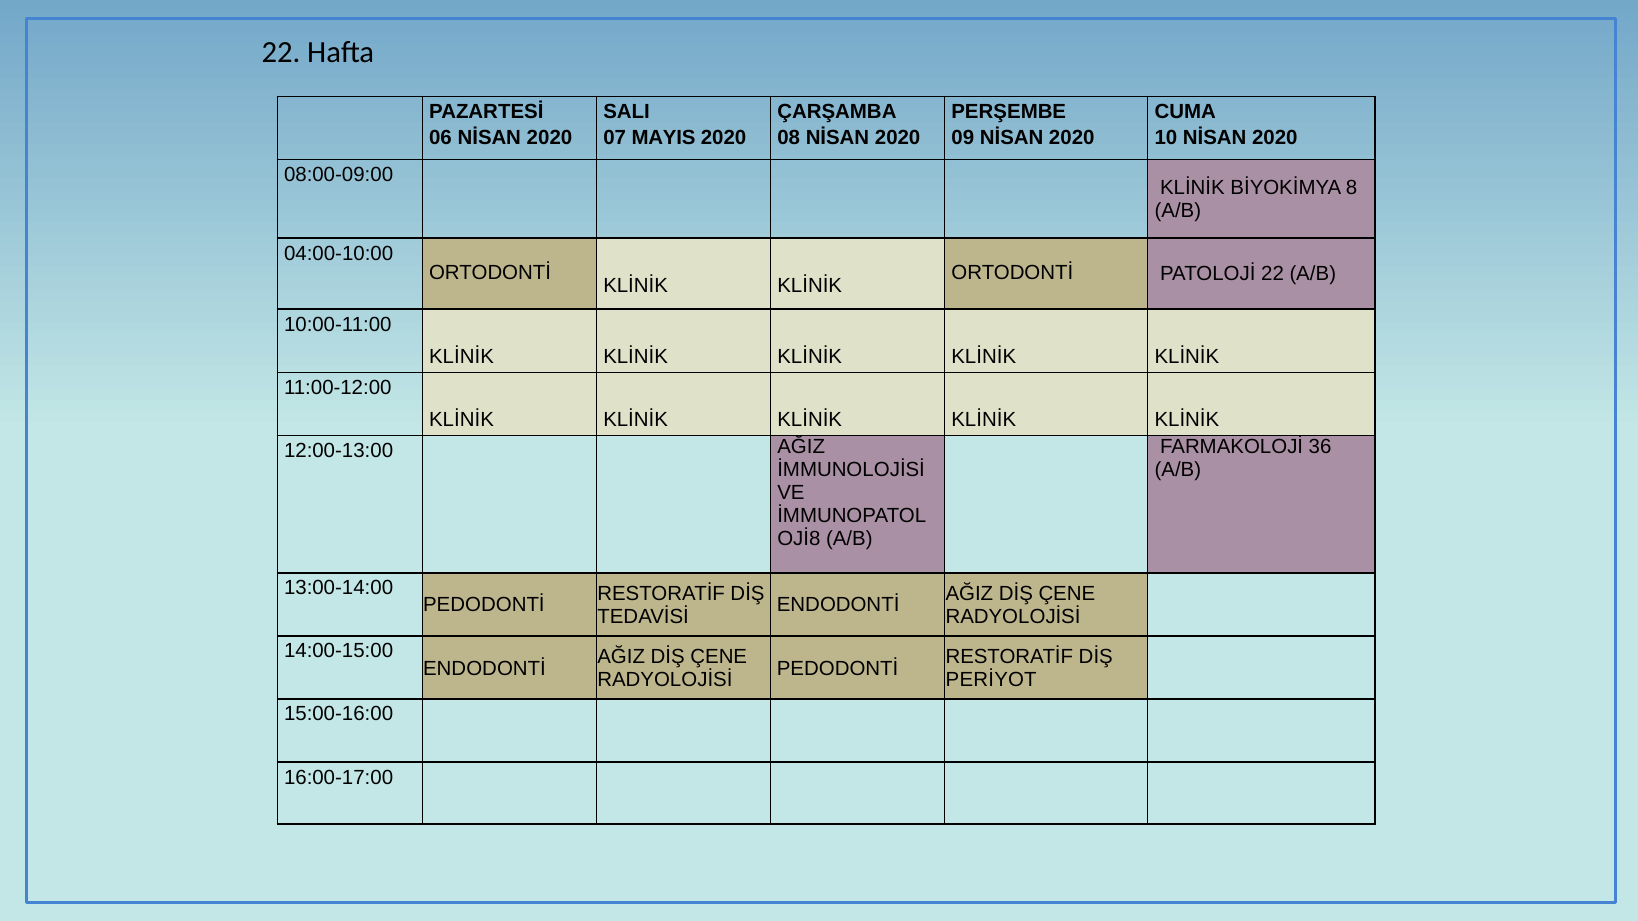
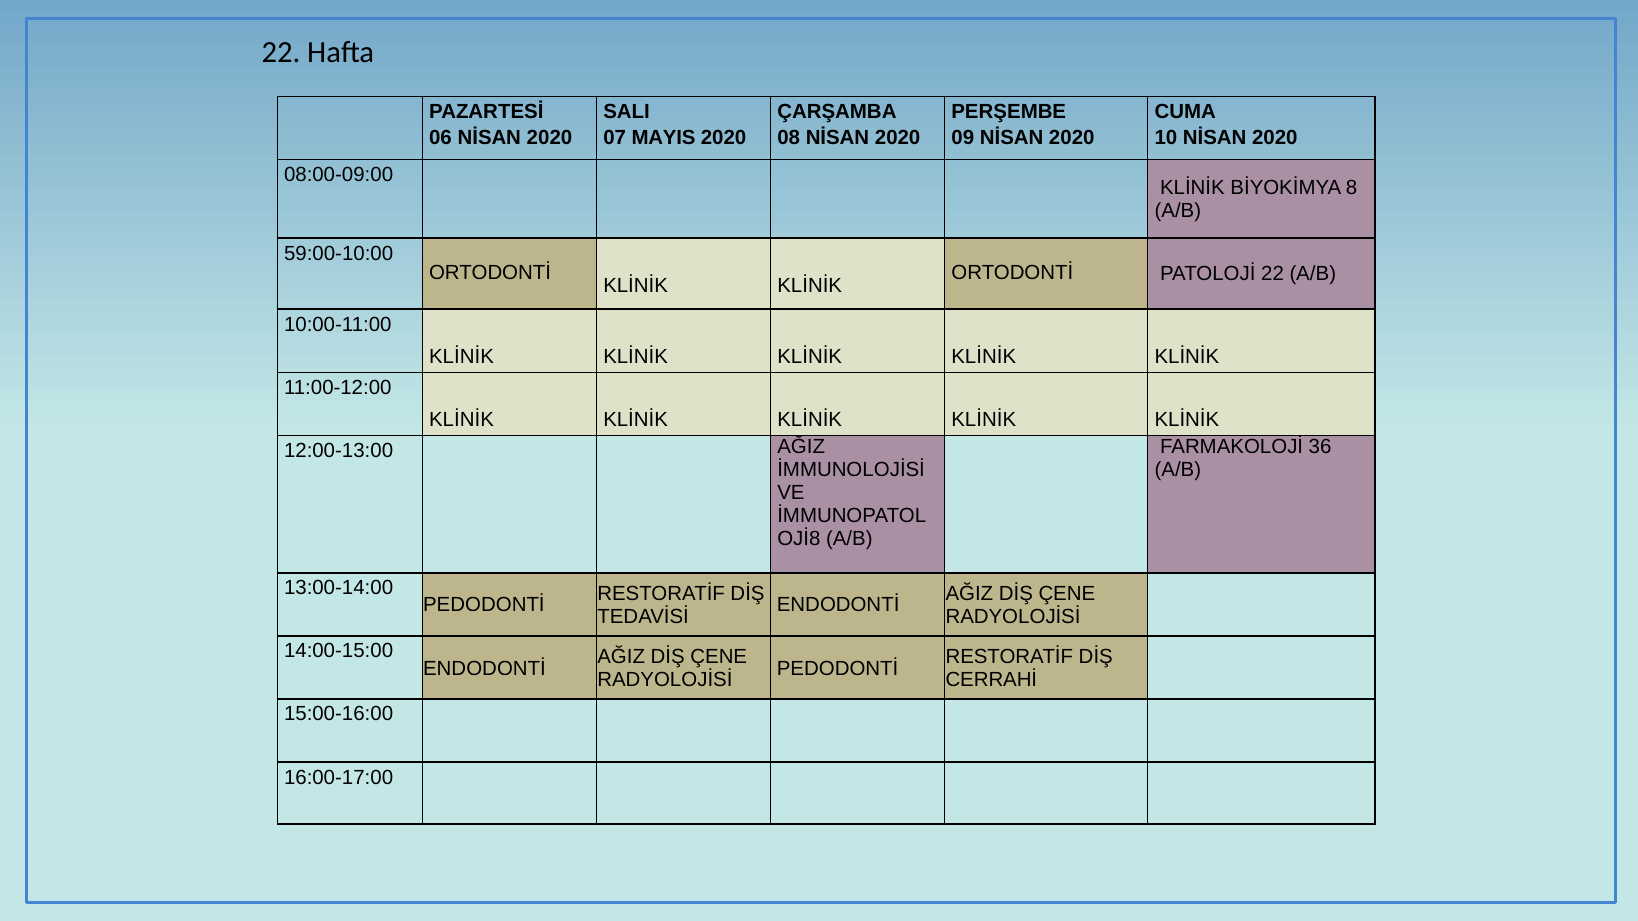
04:00-10:00: 04:00-10:00 -> 59:00-10:00
PERİYOT: PERİYOT -> CERRAHİ
